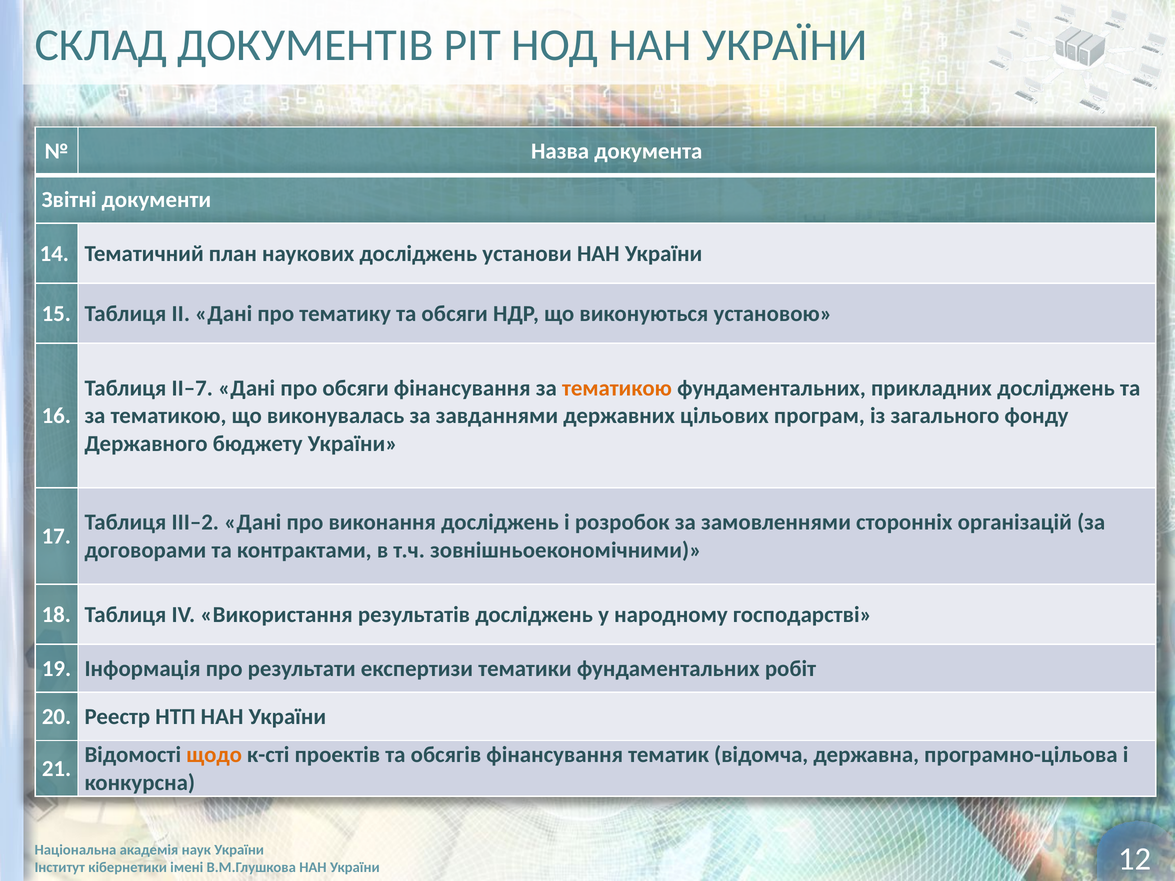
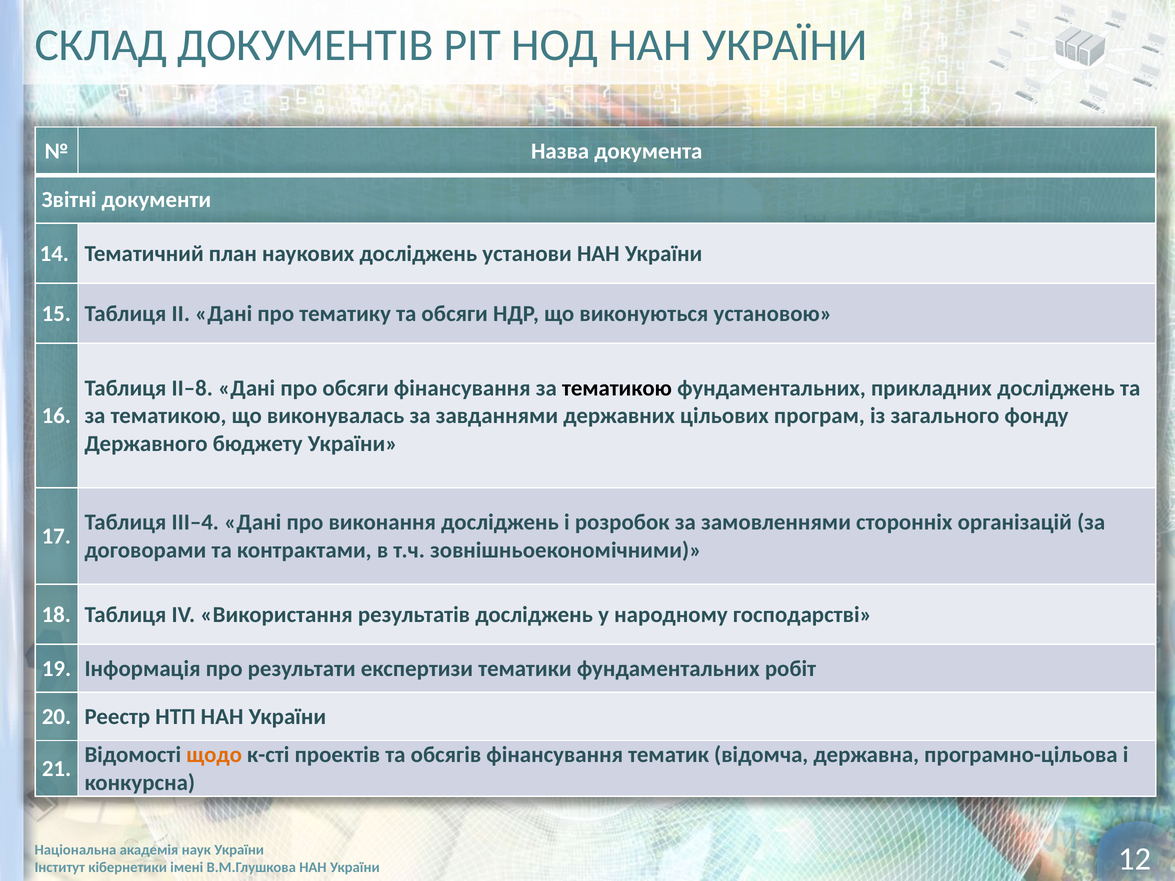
II–7: II–7 -> II–8
тематикою at (617, 388) colour: orange -> black
ІІІ–2: ІІІ–2 -> ІІІ–4
